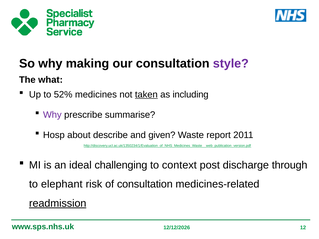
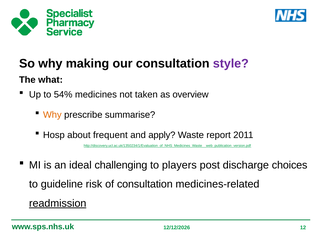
52%: 52% -> 54%
taken underline: present -> none
including: including -> overview
Why at (52, 115) colour: purple -> orange
describe: describe -> frequent
given: given -> apply
context: context -> players
through: through -> choices
elephant: elephant -> guideline
